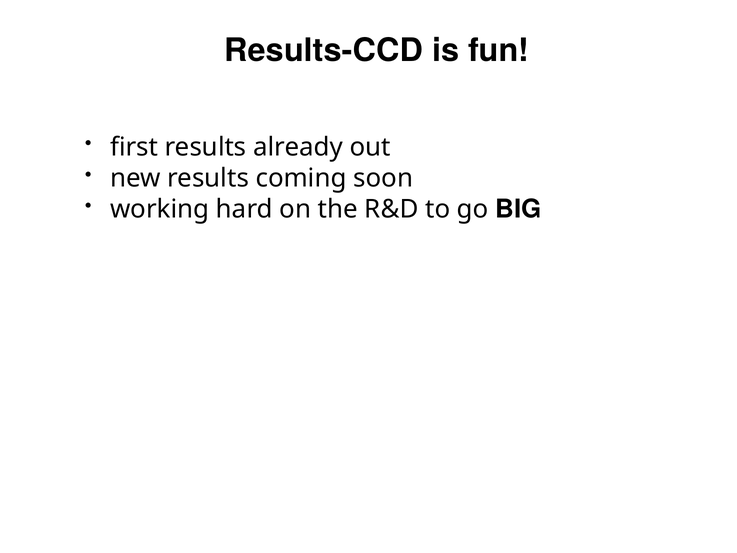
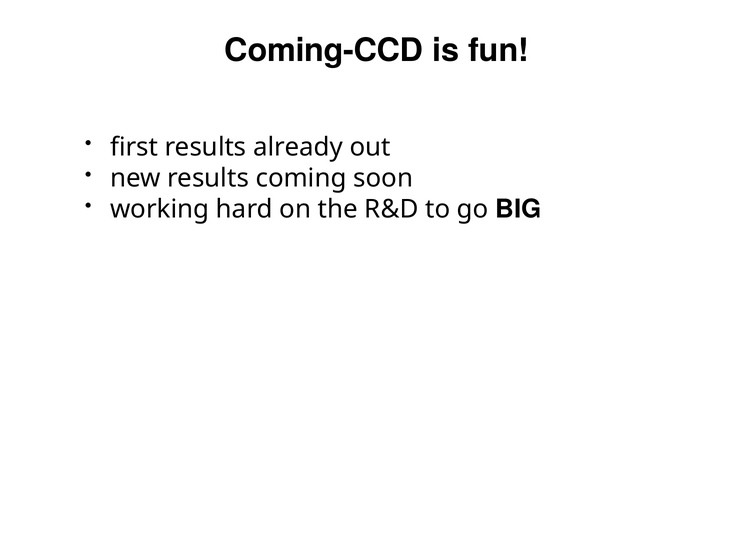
Results-CCD: Results-CCD -> Coming-CCD
